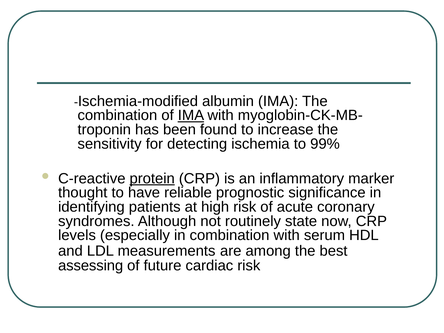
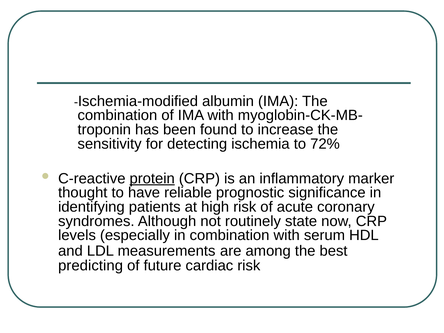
IMA at (191, 115) underline: present -> none
99%: 99% -> 72%
assessing: assessing -> predicting
